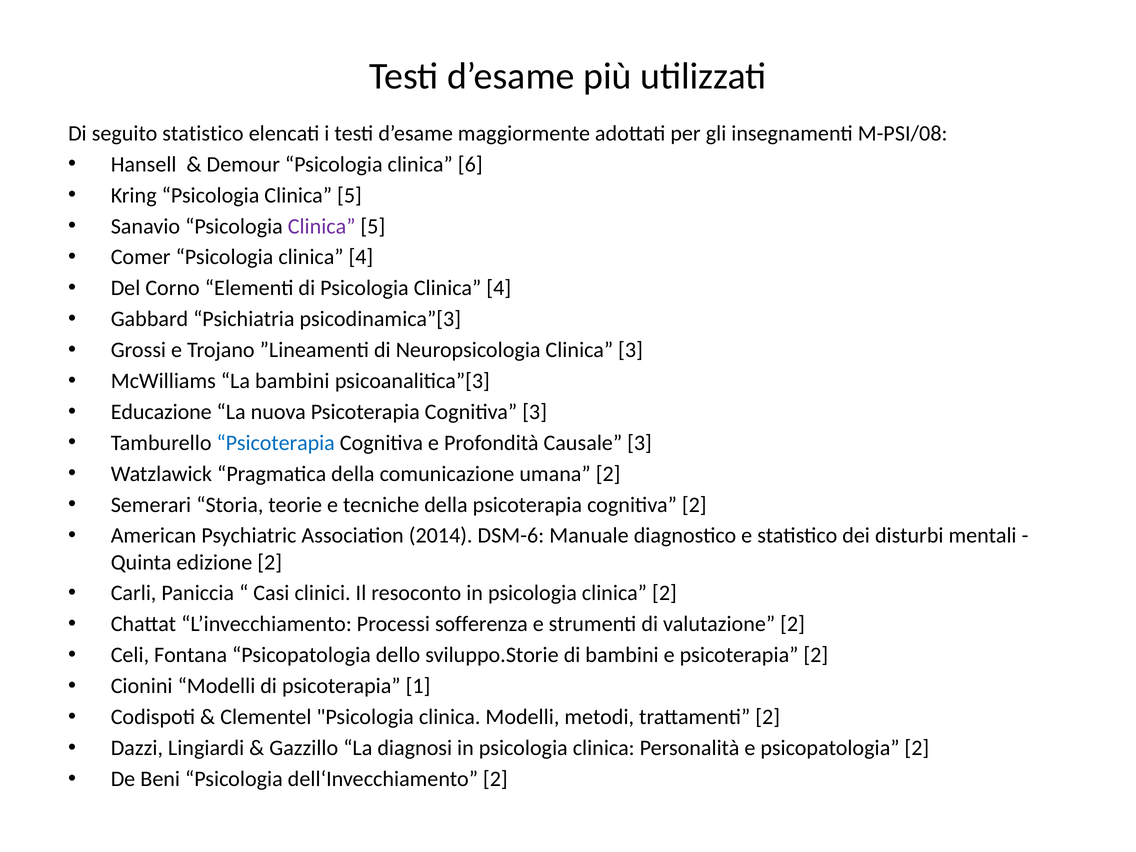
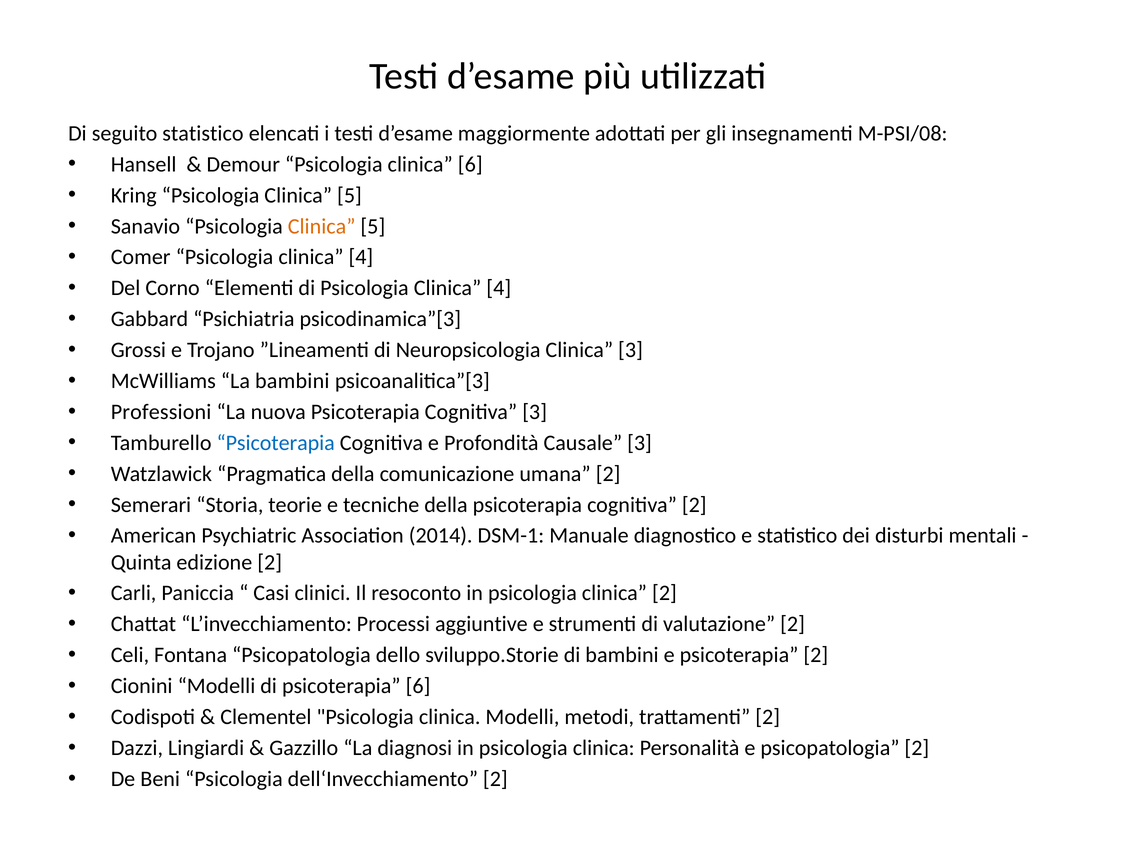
Clinica at (322, 226) colour: purple -> orange
Educazione: Educazione -> Professioni
DSM-6: DSM-6 -> DSM-1
sofferenza: sofferenza -> aggiuntive
psicoterapia 1: 1 -> 6
